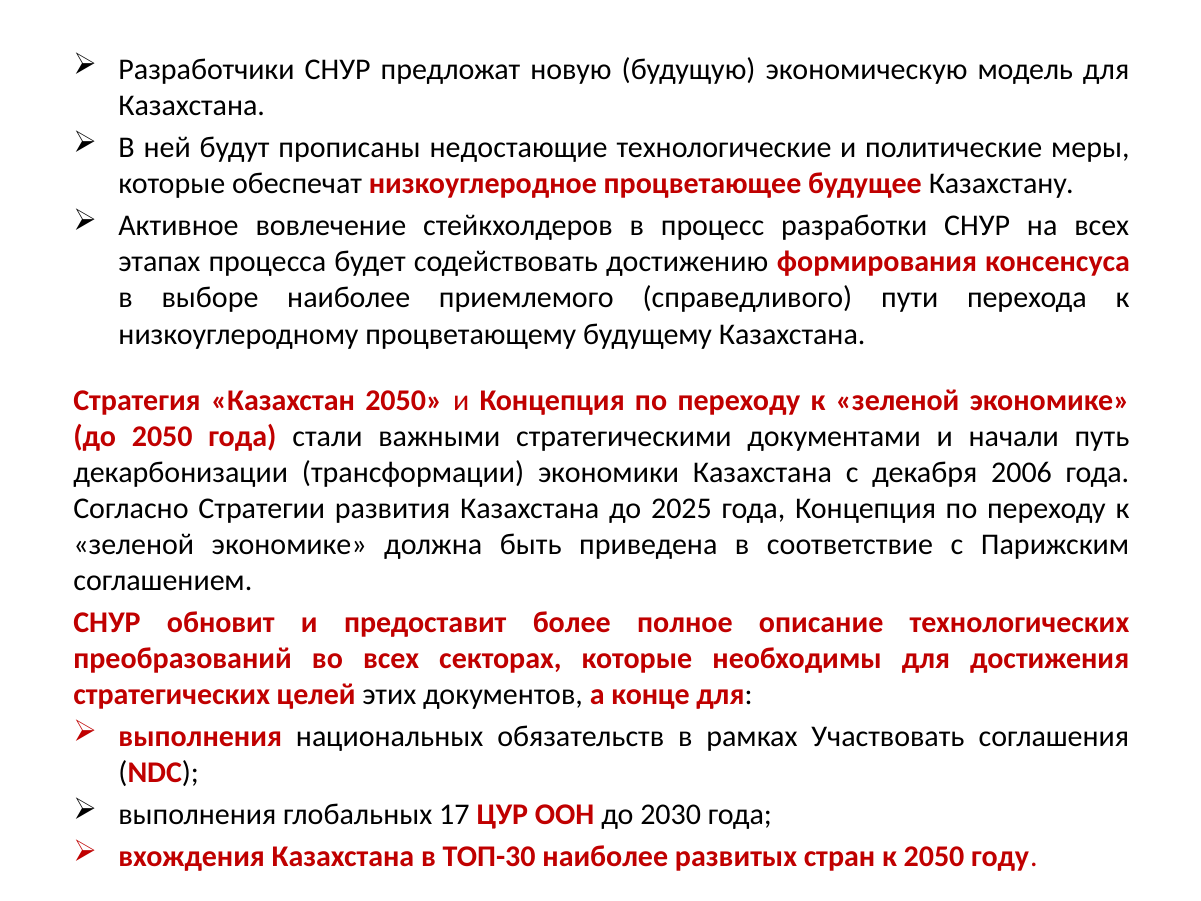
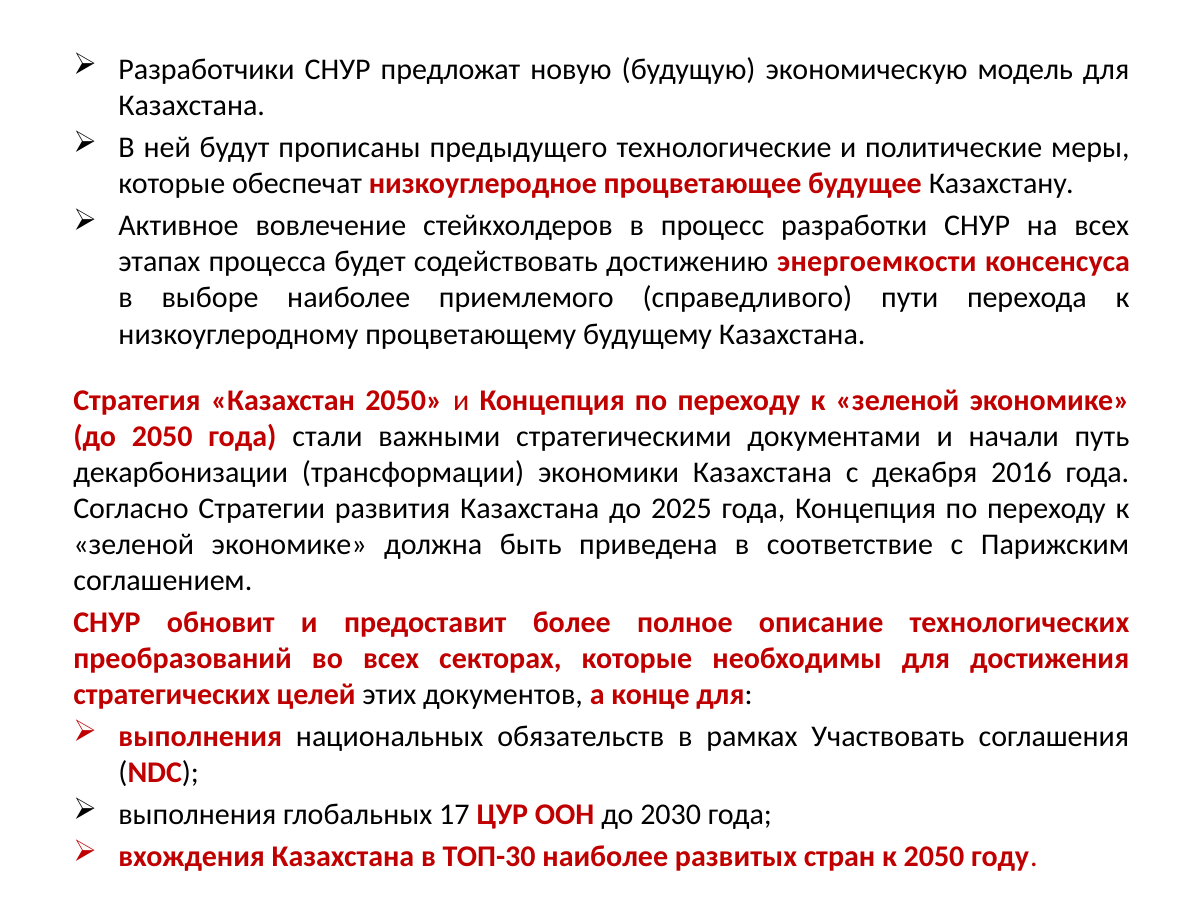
недостающие: недостающие -> предыдущего
формирования: формирования -> энергоемкости
2006: 2006 -> 2016
